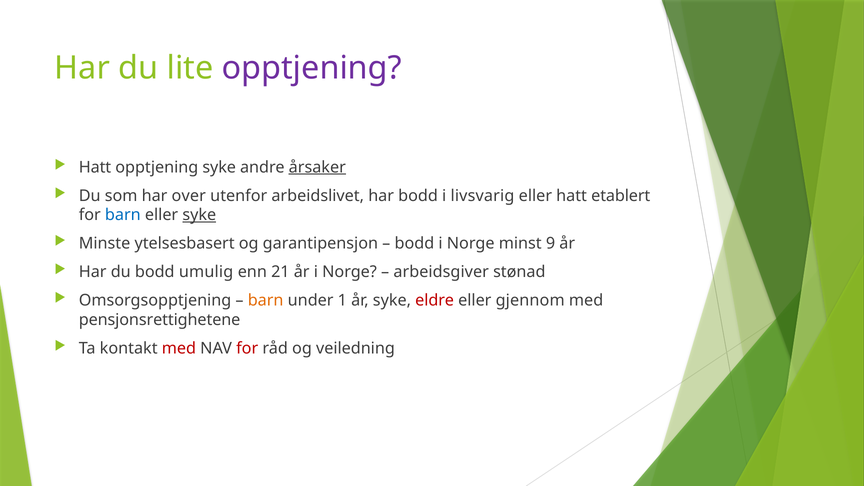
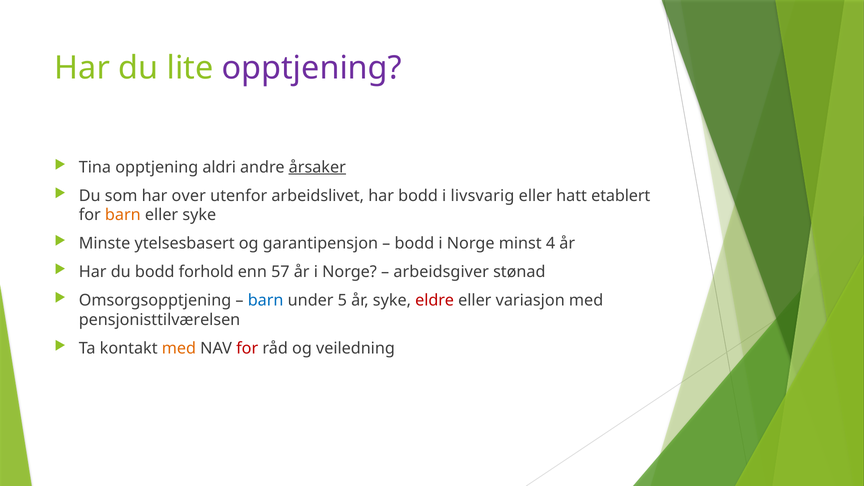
Hatt at (95, 167): Hatt -> Tina
opptjening syke: syke -> aldri
barn at (123, 215) colour: blue -> orange
syke at (199, 215) underline: present -> none
9: 9 -> 4
umulig: umulig -> forhold
21: 21 -> 57
barn at (266, 300) colour: orange -> blue
1: 1 -> 5
gjennom: gjennom -> variasjon
pensjonsrettighetene: pensjonsrettighetene -> pensjonisttilværelsen
med at (179, 348) colour: red -> orange
